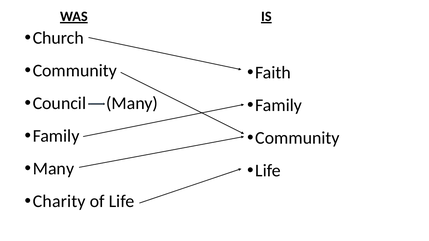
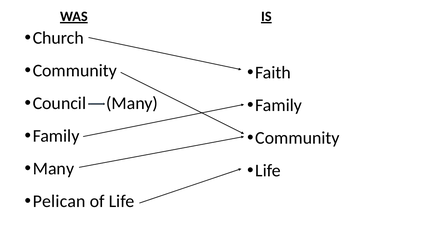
Charity: Charity -> Pelican
